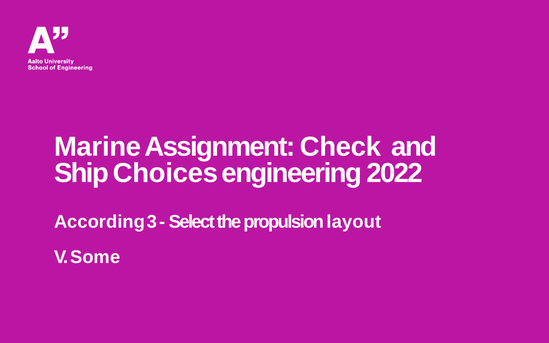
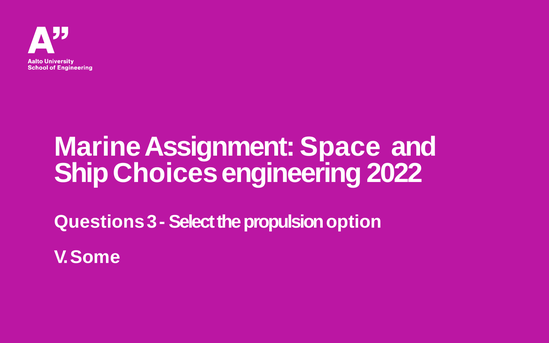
Check: Check -> Space
According: According -> Questions
layout: layout -> option
